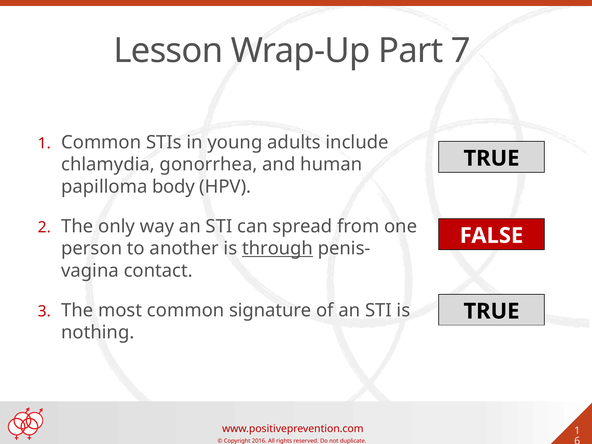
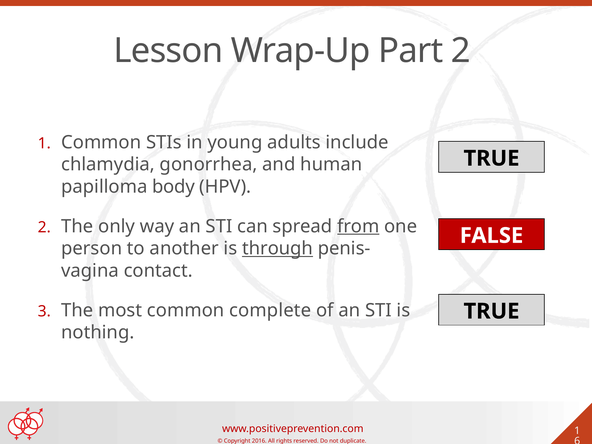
Part 7: 7 -> 2
from underline: none -> present
signature: signature -> complete
